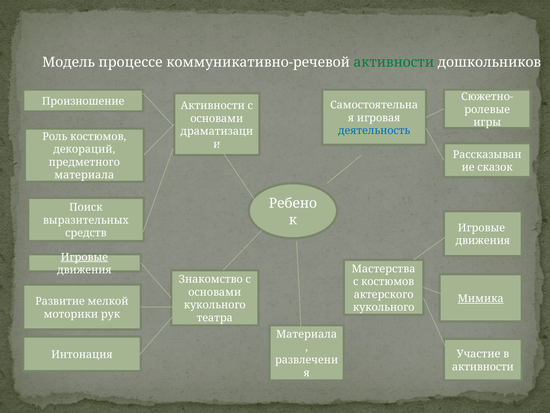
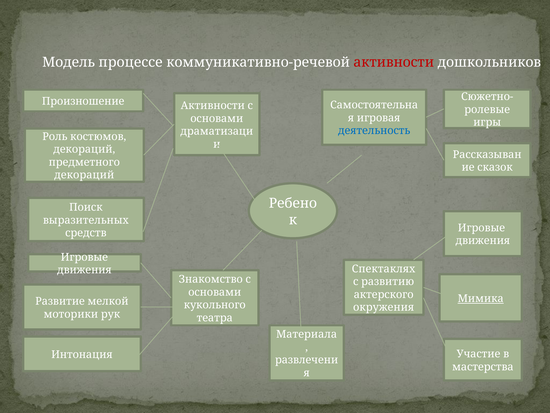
активности at (394, 62) colour: green -> red
материала at (84, 175): материала -> декораций
Игровые at (84, 257) underline: present -> none
Мастерства: Мастерства -> Спектаклях
с костюмов: костюмов -> развитию
кукольного at (384, 307): кукольного -> окружения
активности at (483, 366): активности -> мастерства
